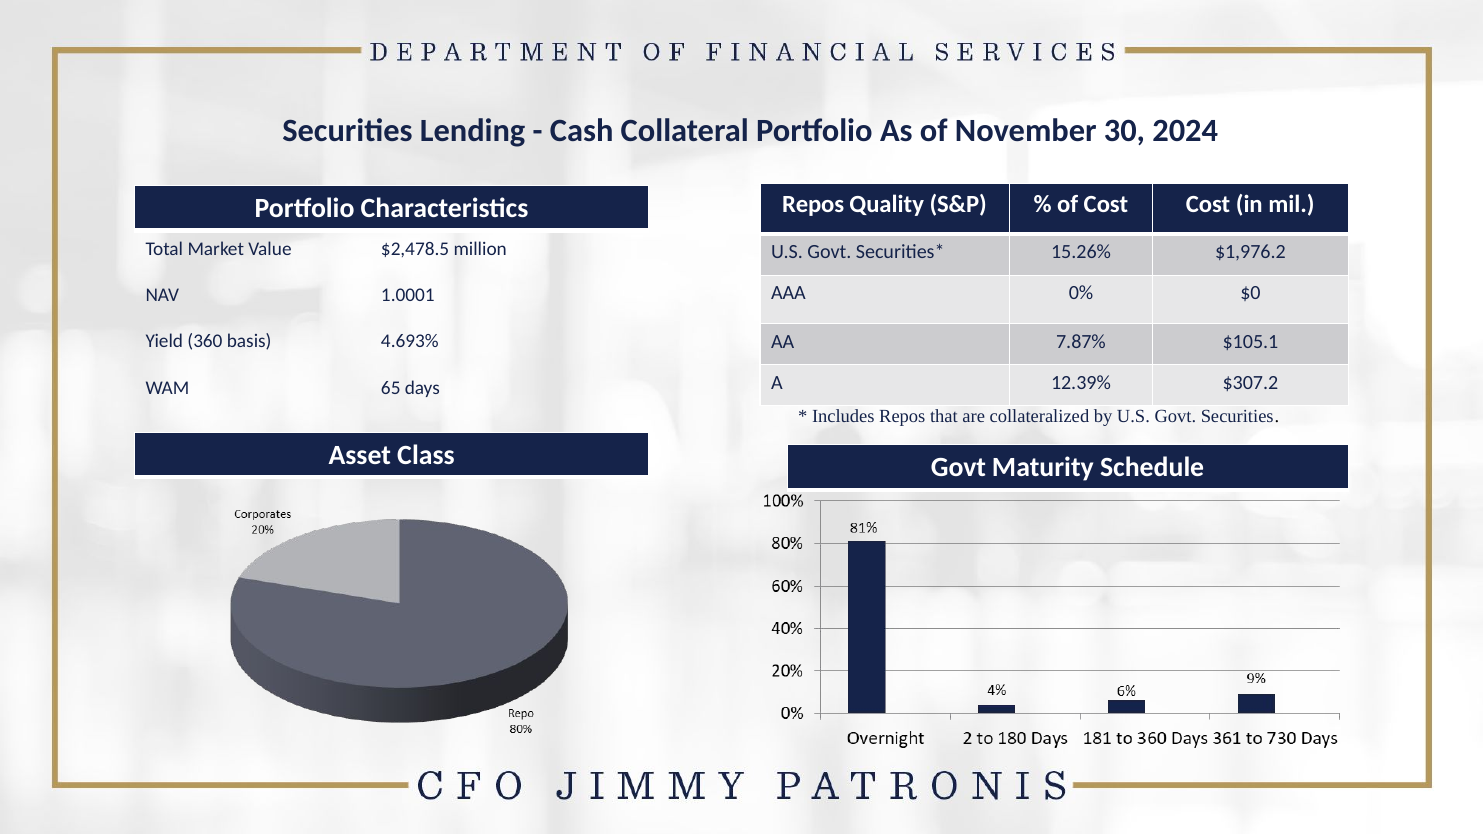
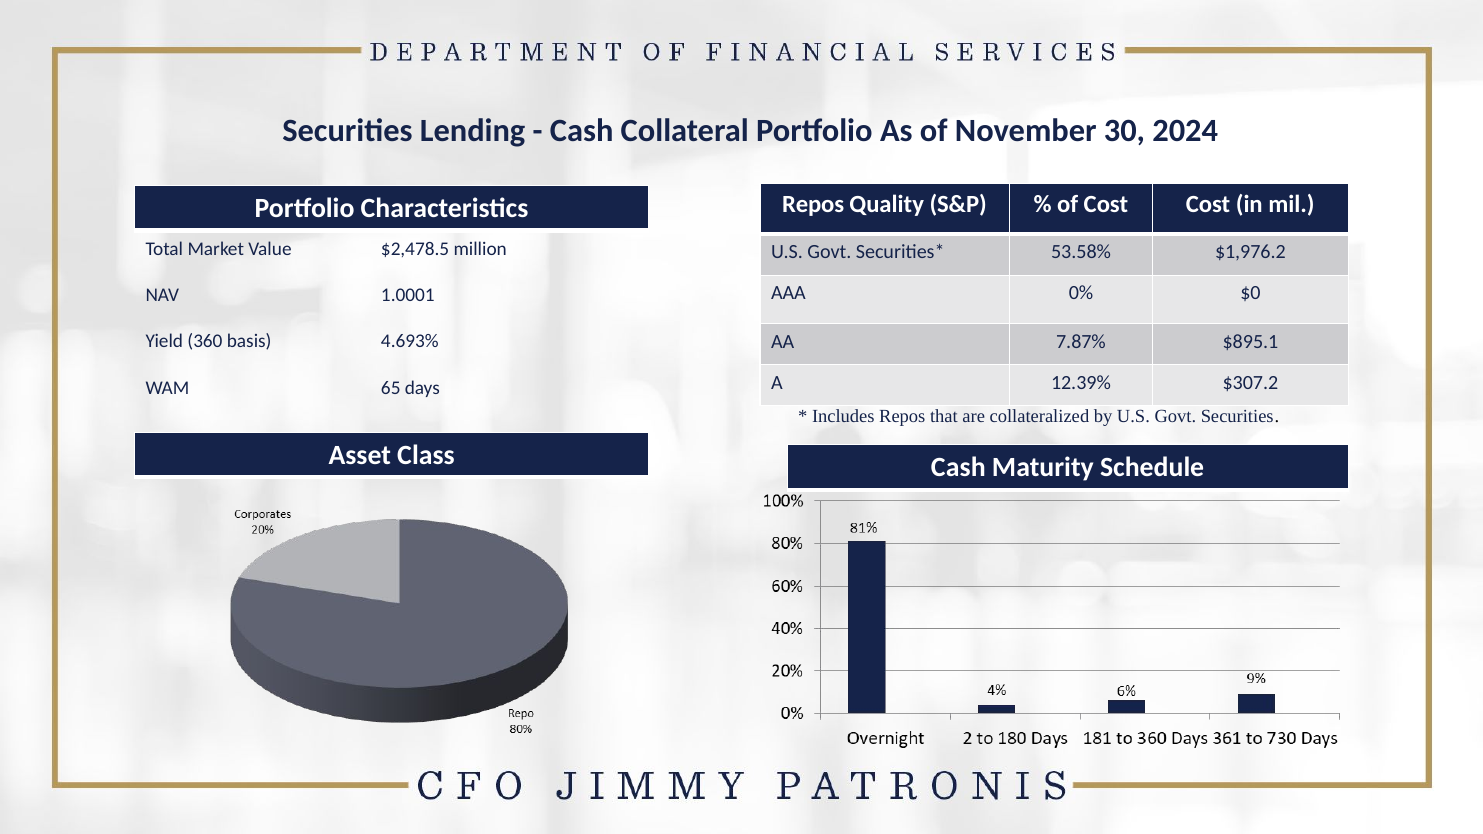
15.26%: 15.26% -> 53.58%
$105.1: $105.1 -> $895.1
Class Govt: Govt -> Cash
